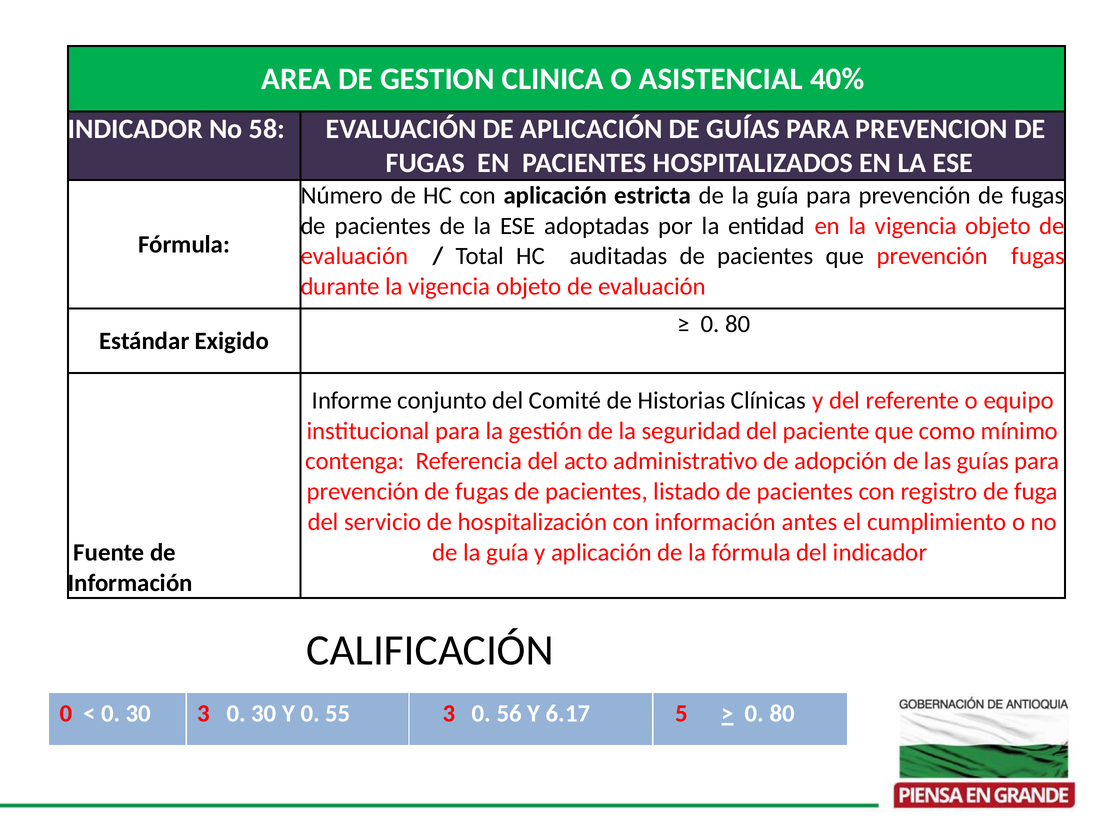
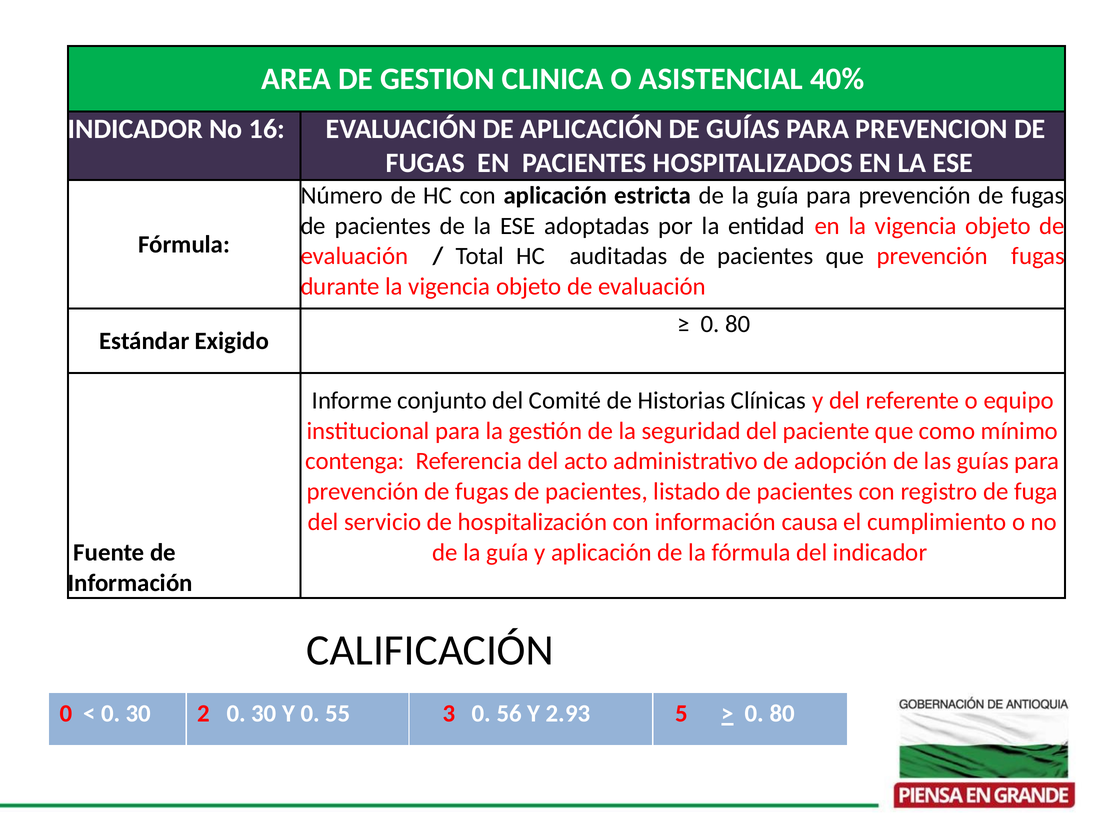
58: 58 -> 16
antes: antes -> causa
30 3: 3 -> 2
6.17: 6.17 -> 2.93
